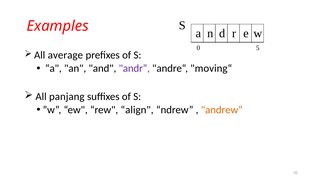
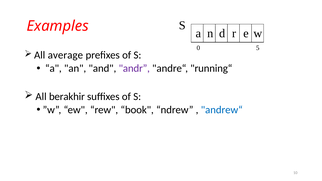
moving“: moving“ -> running“
panjang: panjang -> berakhir
align: align -> book
andrew“ colour: orange -> blue
